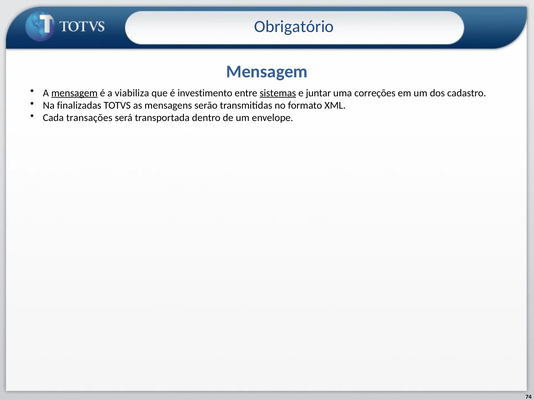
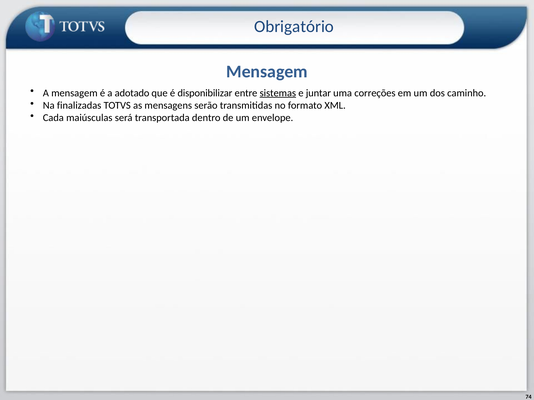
mensagem at (74, 93) underline: present -> none
viabiliza: viabiliza -> adotado
investimento: investimento -> disponibilizar
cadastro: cadastro -> caminho
transações: transações -> maiúsculas
